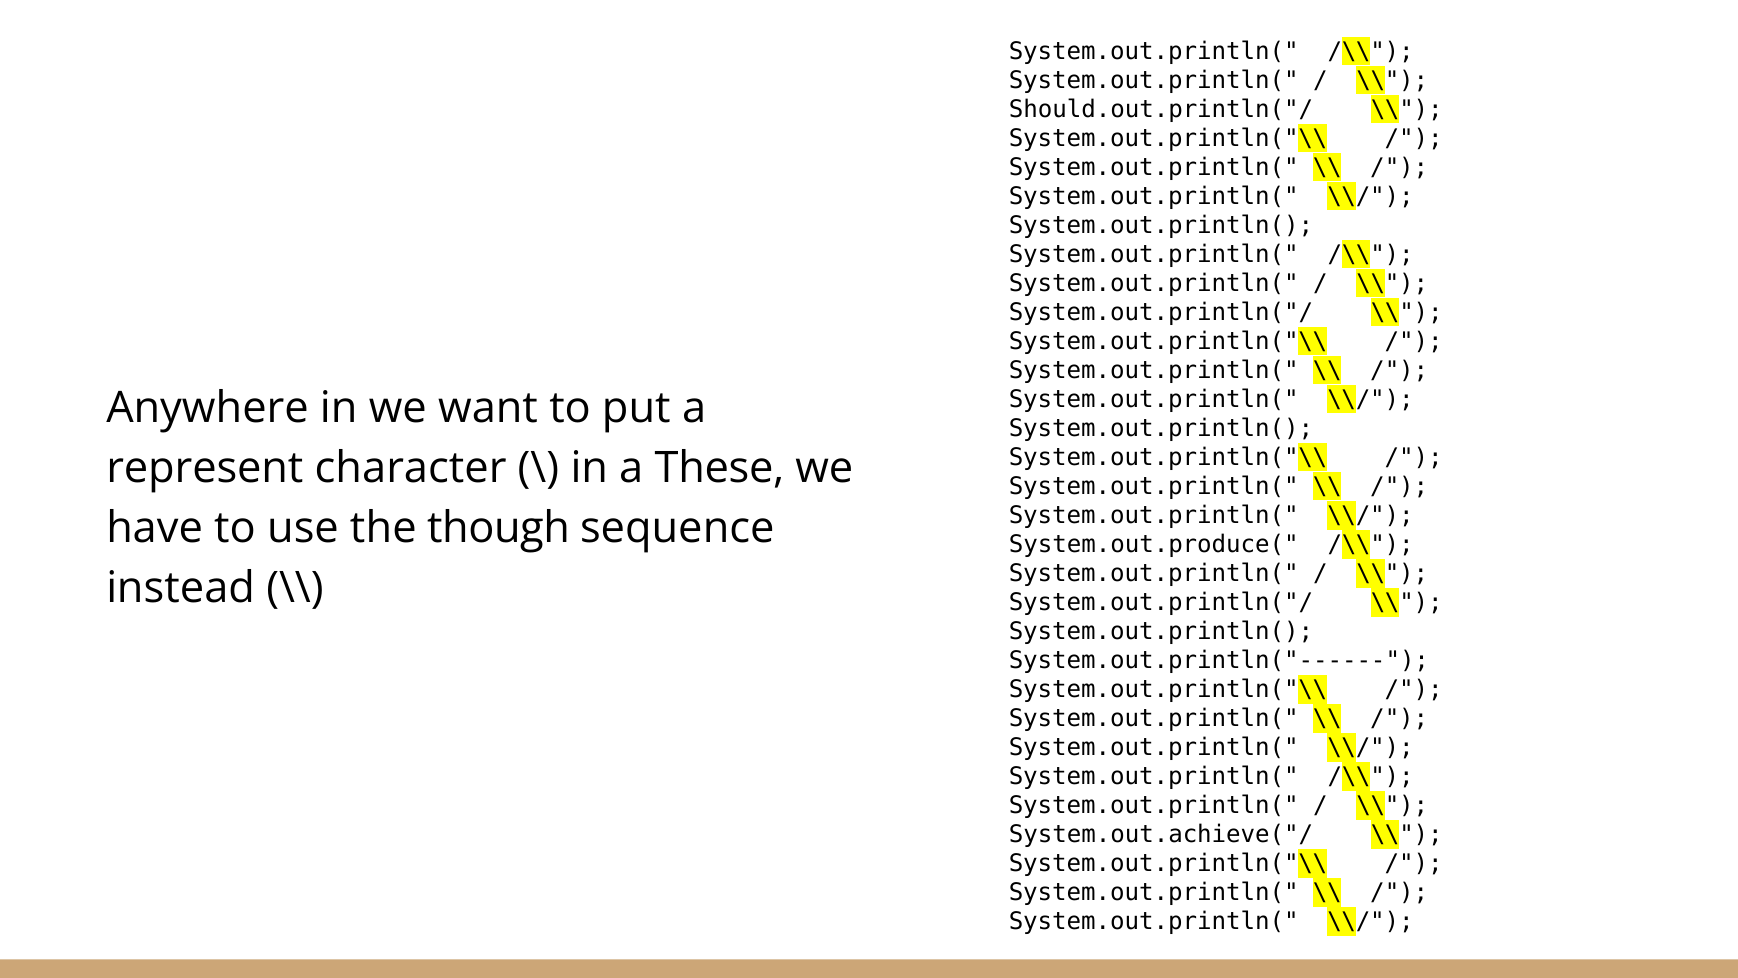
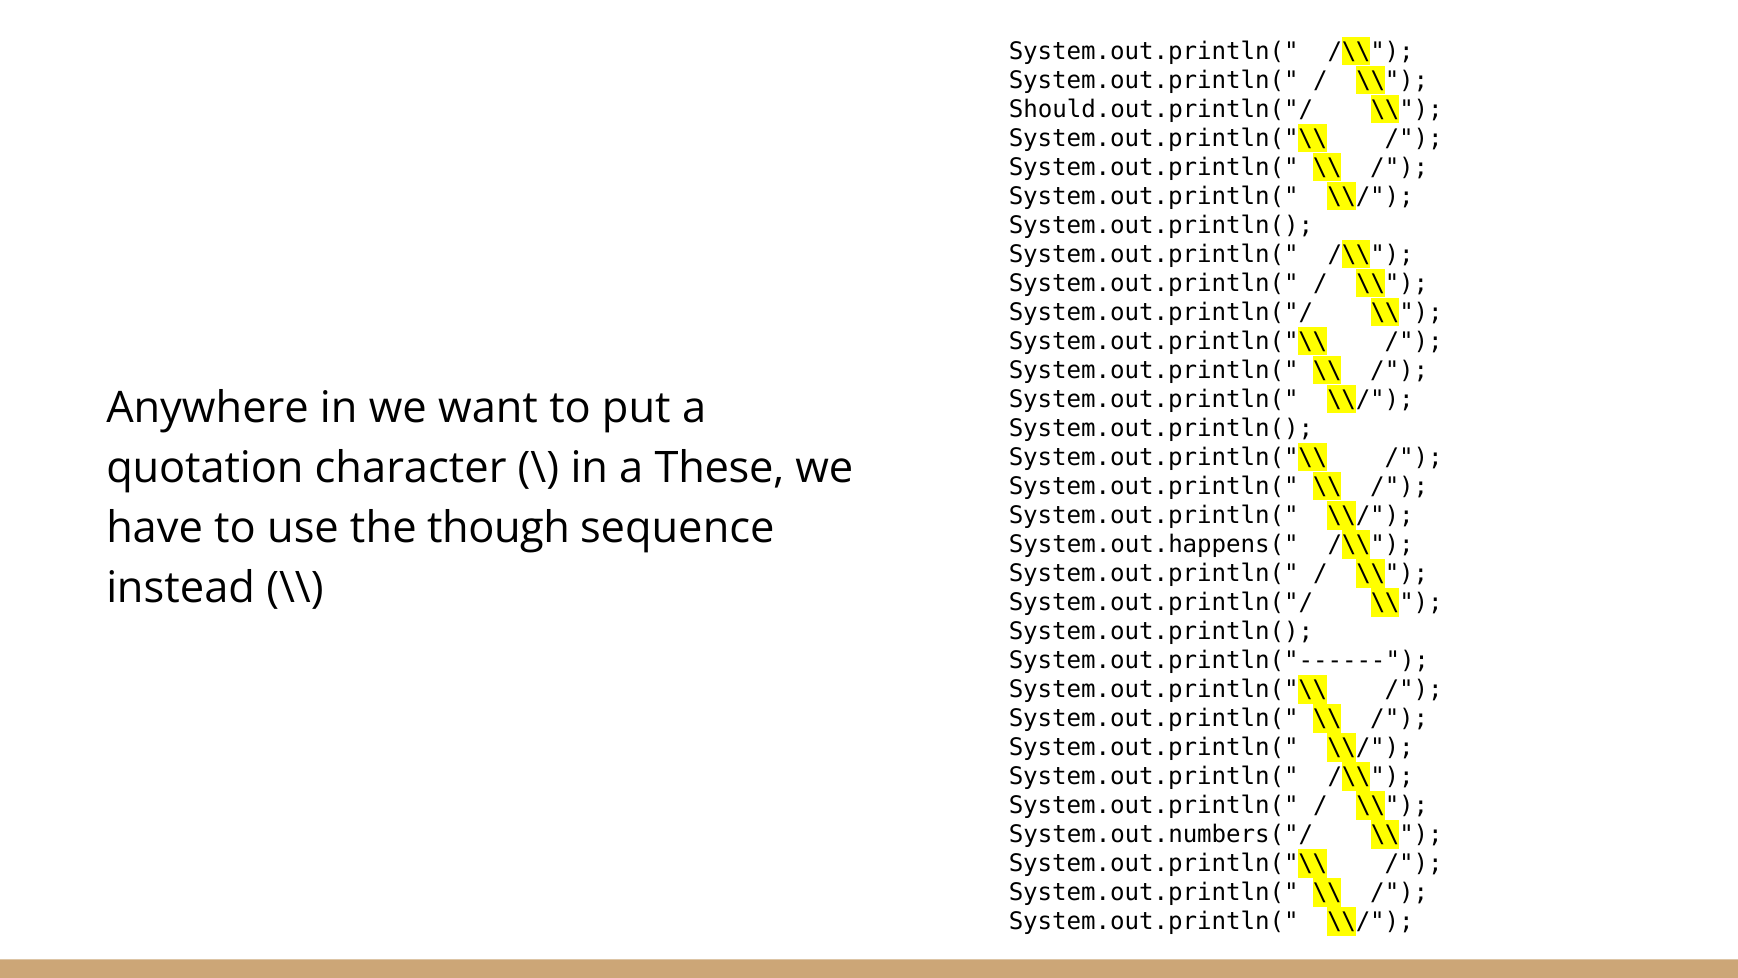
represent: represent -> quotation
System.out.produce(: System.out.produce( -> System.out.happens(
System.out.achieve("/: System.out.achieve("/ -> System.out.numbers("/
